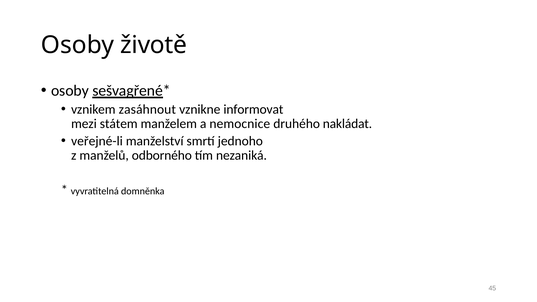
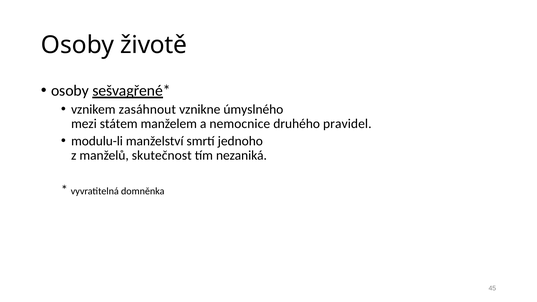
informovat: informovat -> úmyslného
nakládat: nakládat -> pravidel
veřejné-li: veřejné-li -> modulu-li
odborného: odborného -> skutečnost
